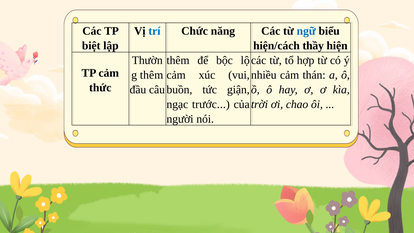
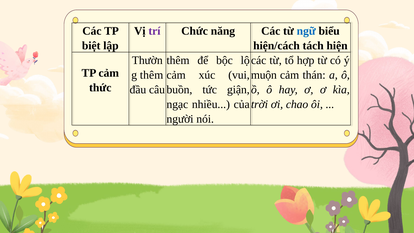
trí colour: blue -> purple
thầy: thầy -> tách
nhiều: nhiều -> muộn
trước: trước -> nhiều
